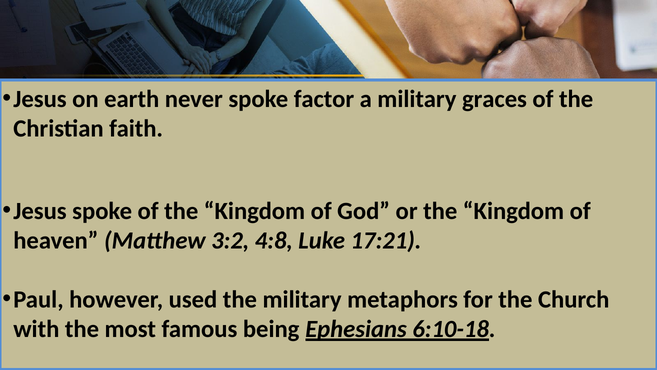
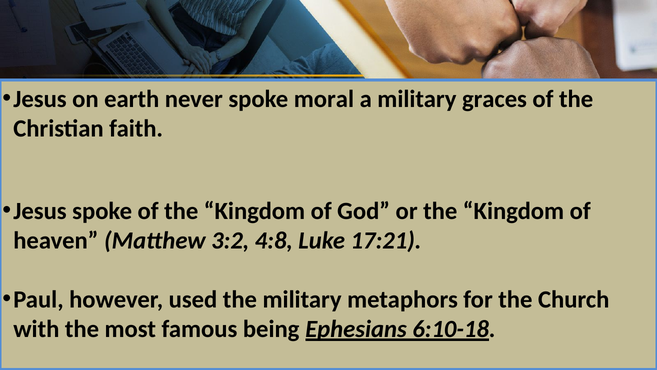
factor: factor -> moral
